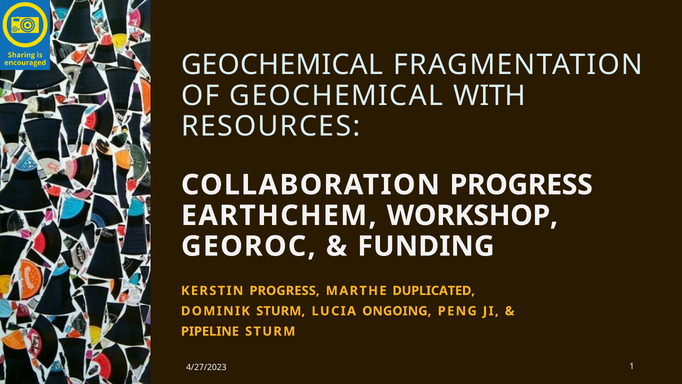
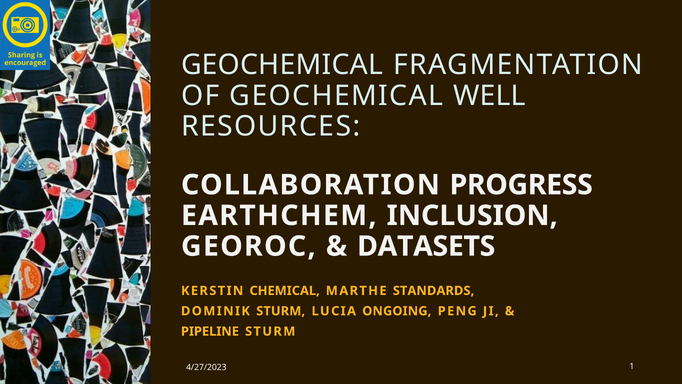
WITH: WITH -> WELL
WORKSHOP: WORKSHOP -> INCLUSION
FUNDING: FUNDING -> DATASETS
KERSTIN PROGRESS: PROGRESS -> CHEMICAL
DUPLICATED: DUPLICATED -> STANDARDS
